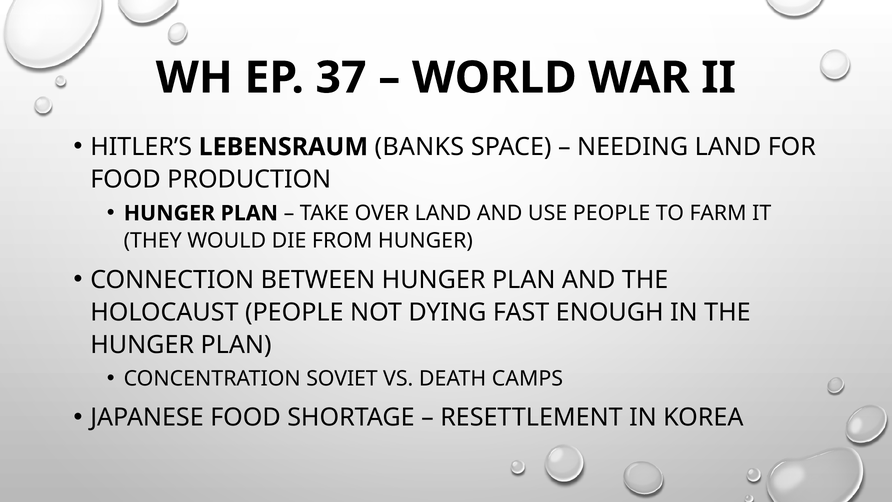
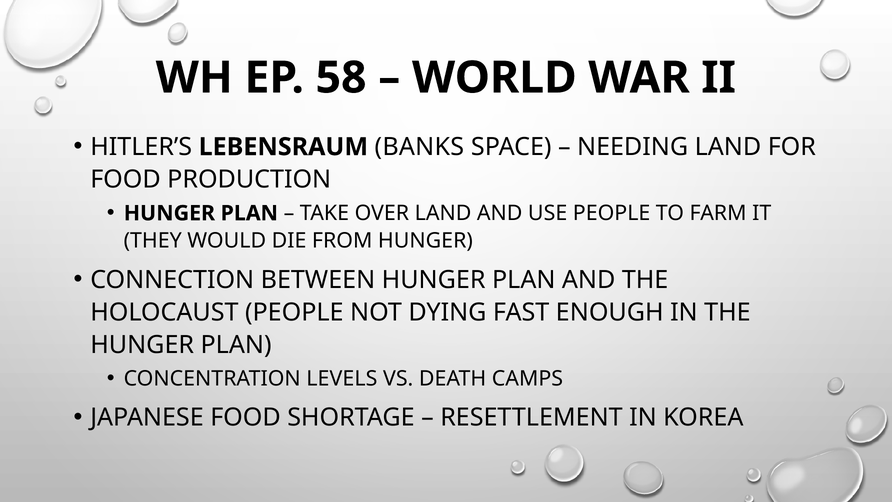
37: 37 -> 58
SOVIET: SOVIET -> LEVELS
